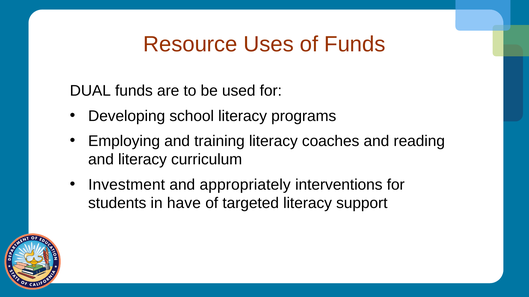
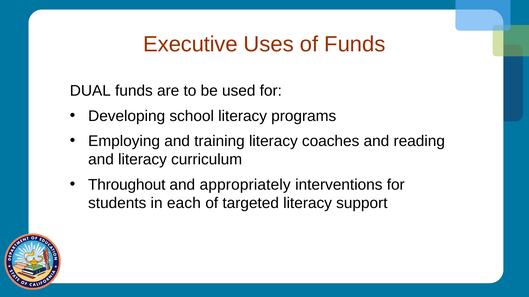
Resource: Resource -> Executive
Investment: Investment -> Throughout
have: have -> each
